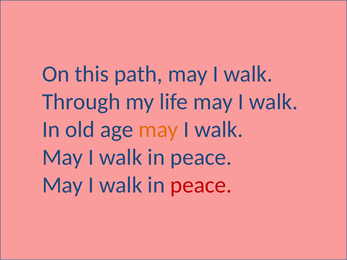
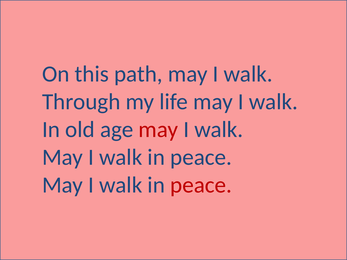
may at (158, 130) colour: orange -> red
